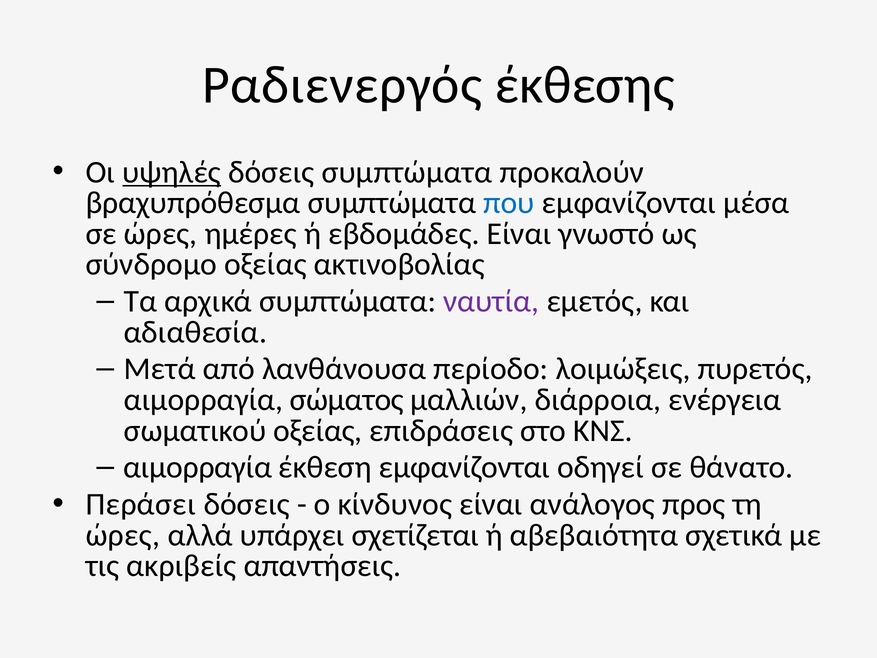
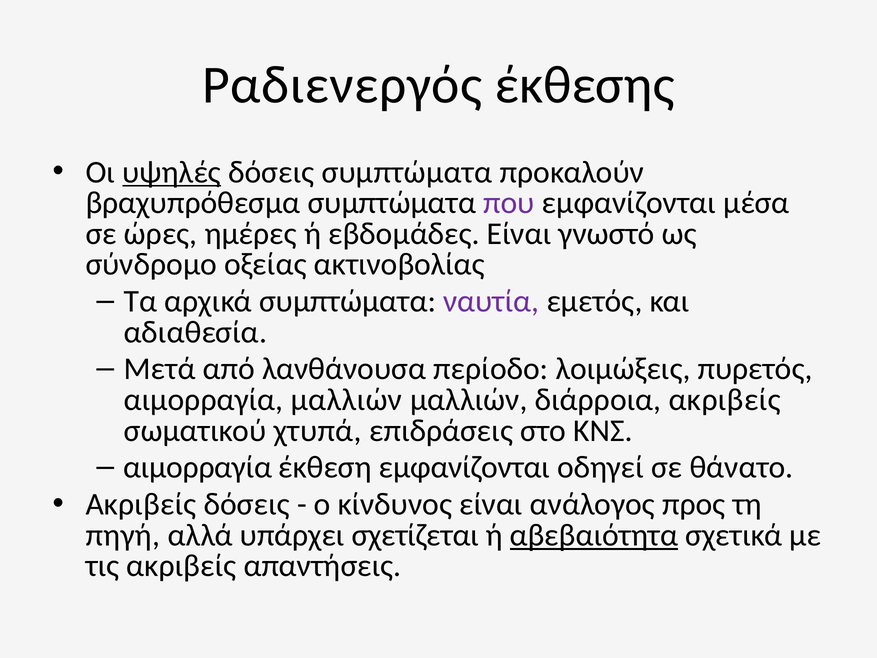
που colour: blue -> purple
αιμορραγία σώματος: σώματος -> μαλλιών
διάρροια ενέργεια: ενέργεια -> ακριβείς
σωματικού οξείας: οξείας -> χτυπά
Περάσει at (141, 504): Περάσει -> Ακριβείς
ώρες at (123, 535): ώρες -> πηγή
αβεβαιότητα underline: none -> present
